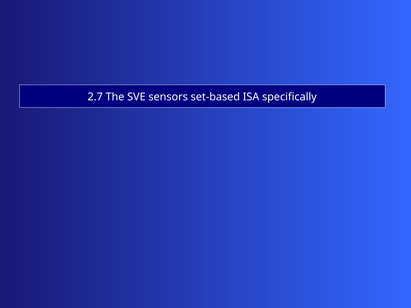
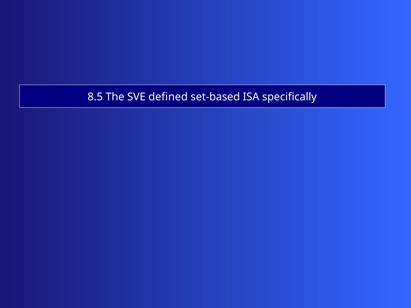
2.7: 2.7 -> 8.5
sensors: sensors -> defined
